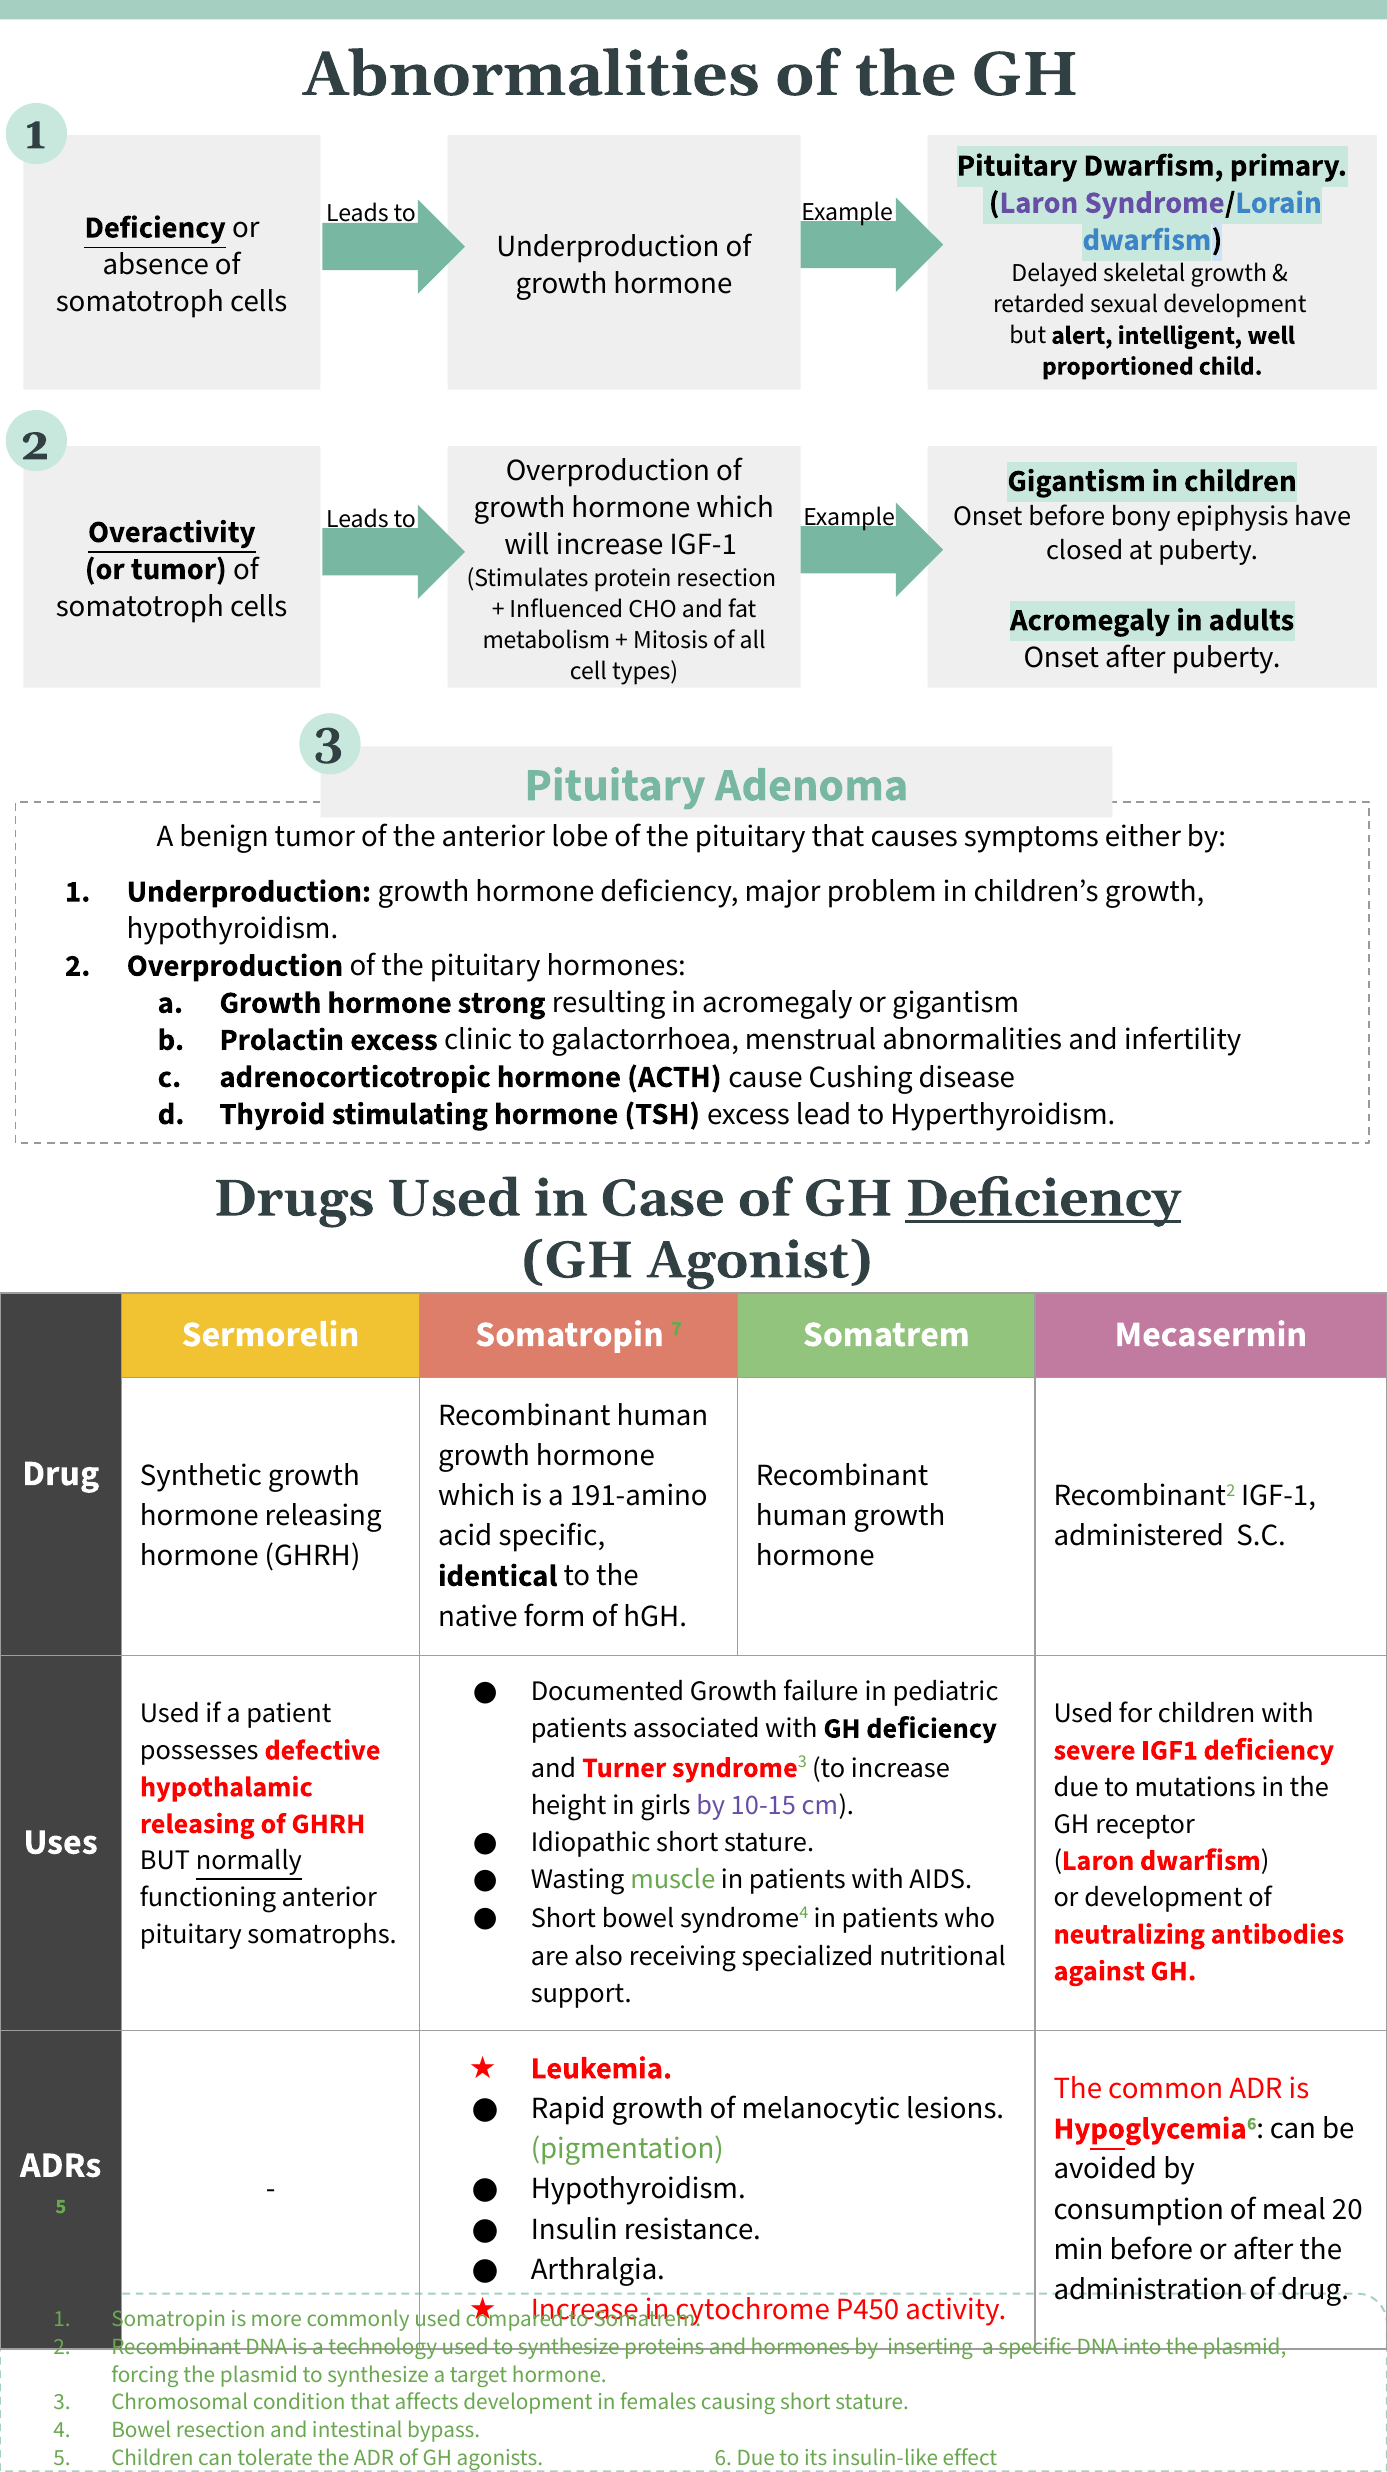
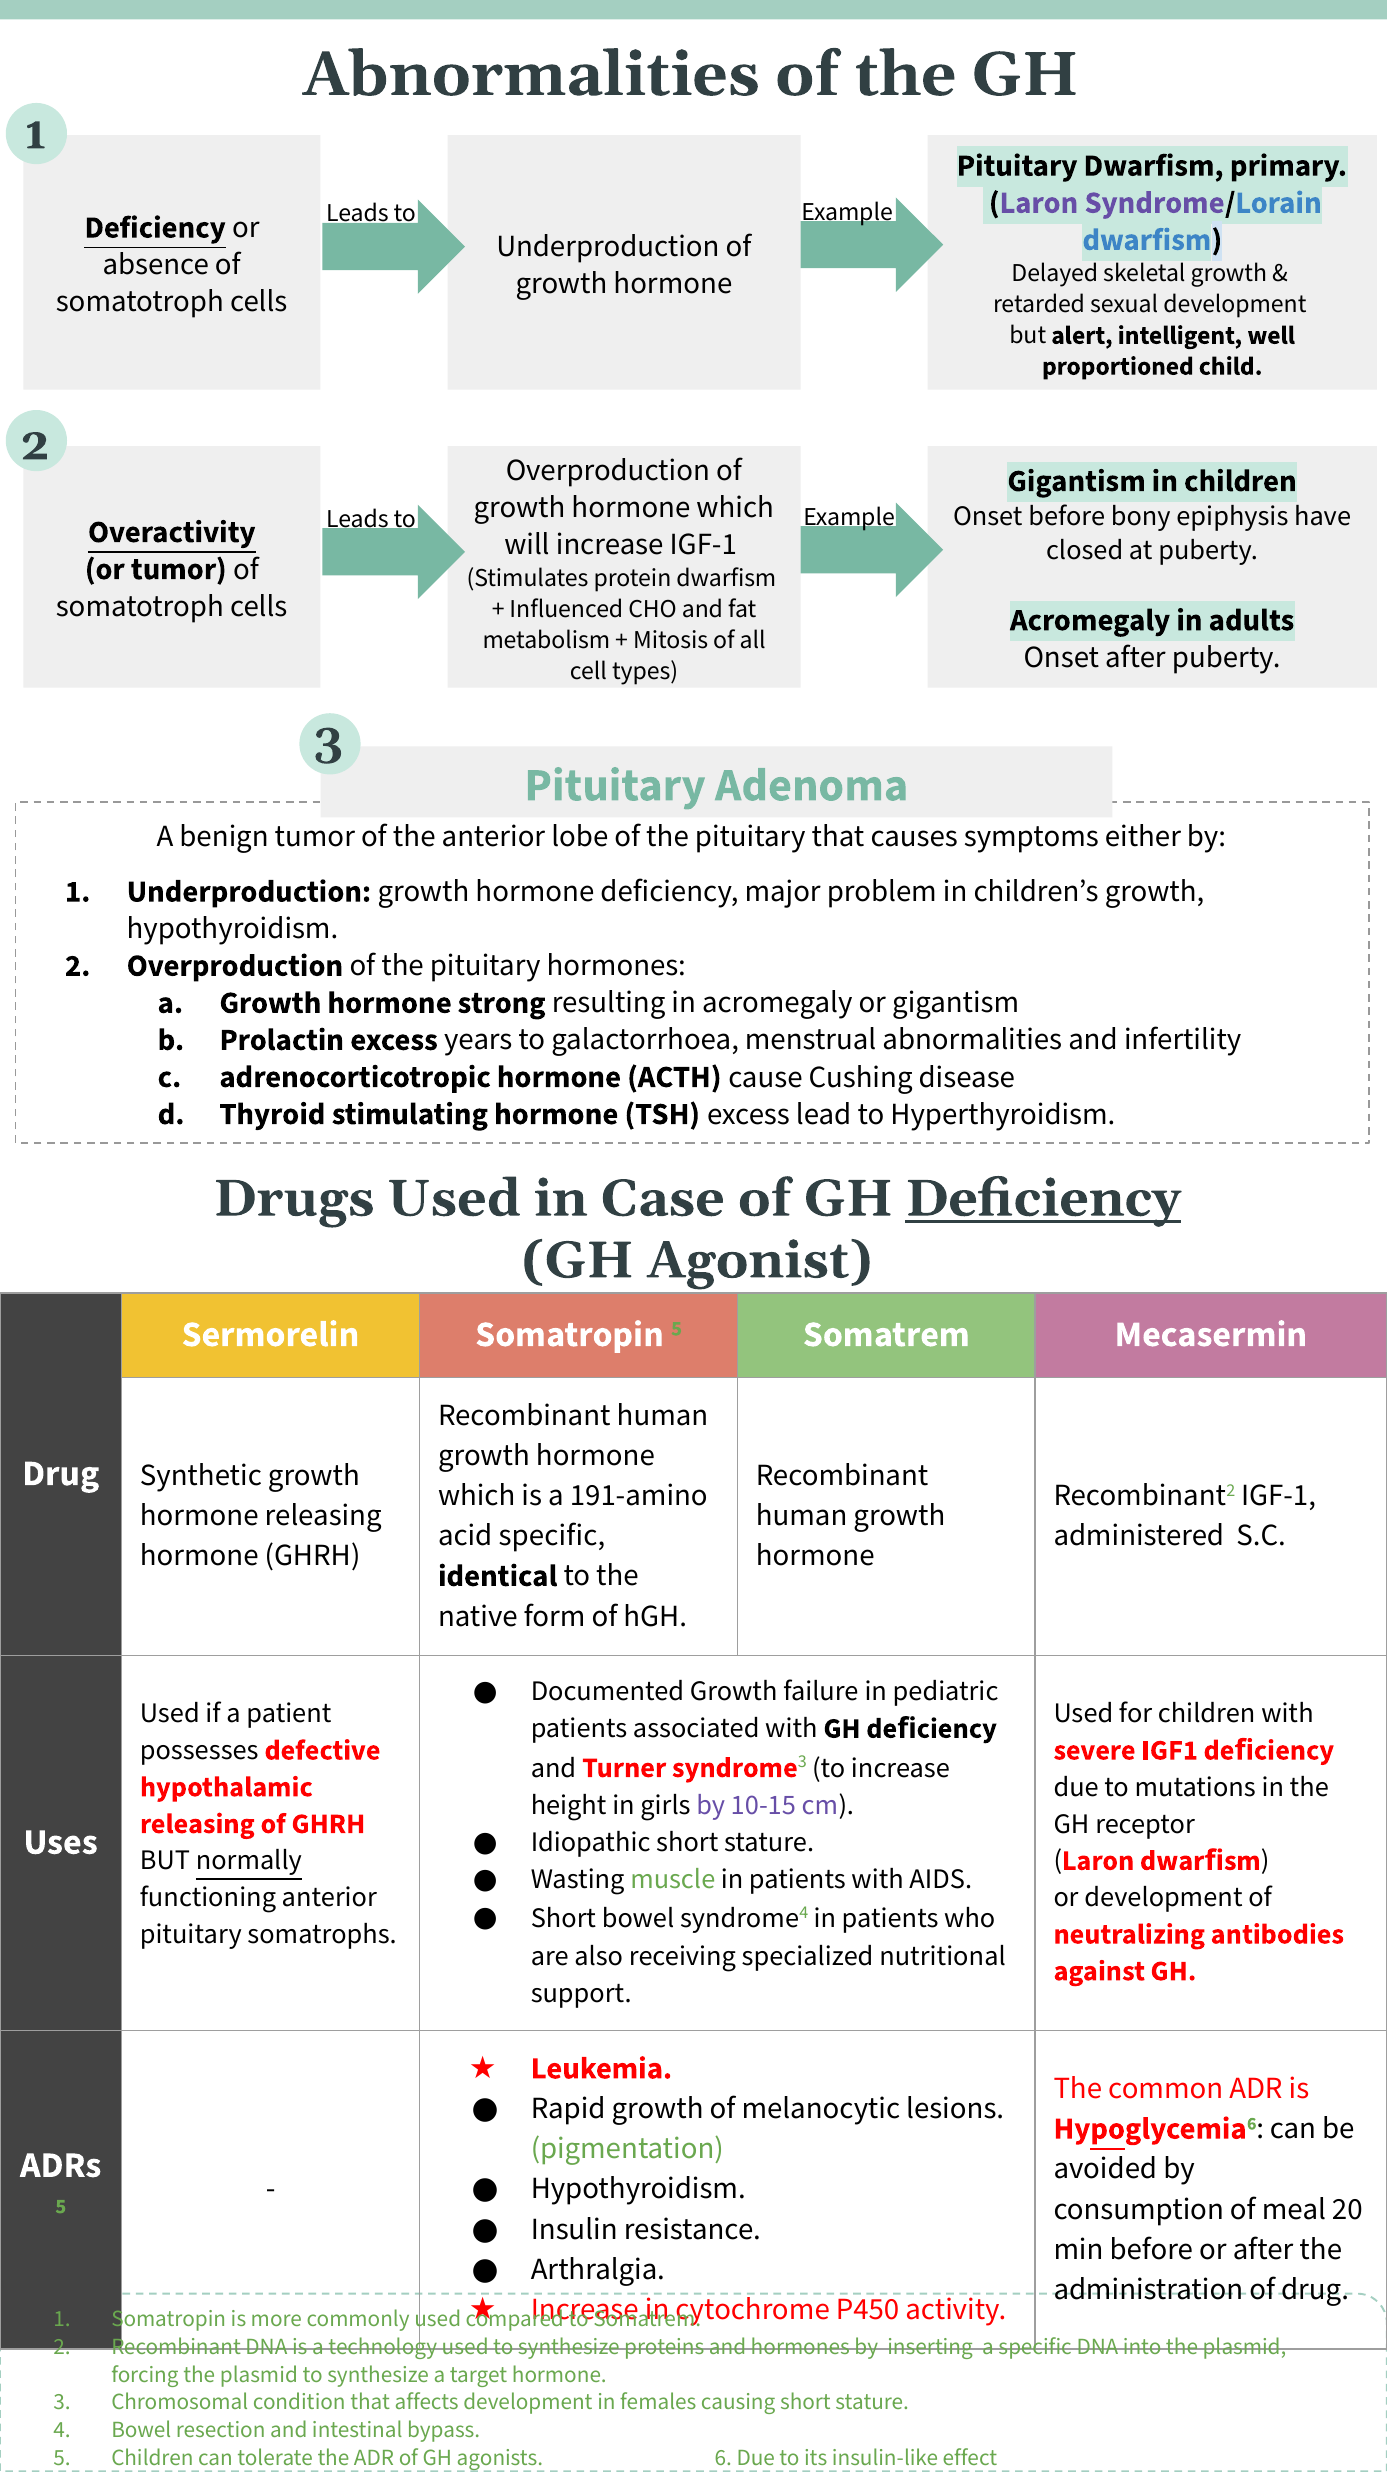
protein resection: resection -> dwarfism
clinic: clinic -> years
Somatropin 7: 7 -> 5
